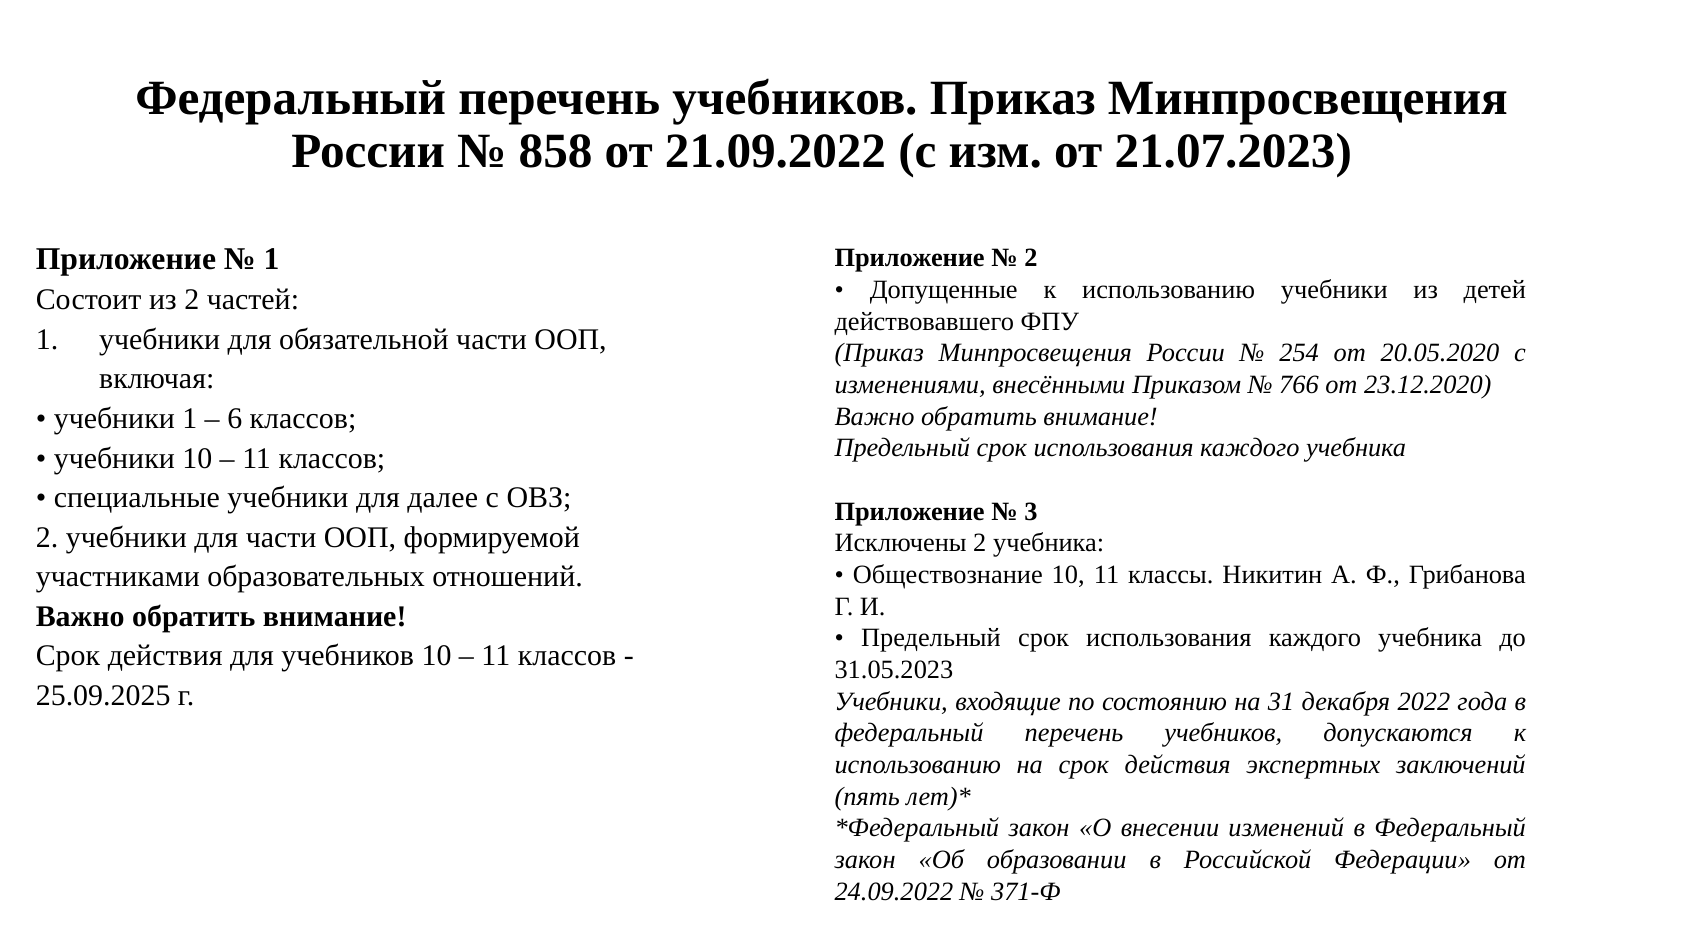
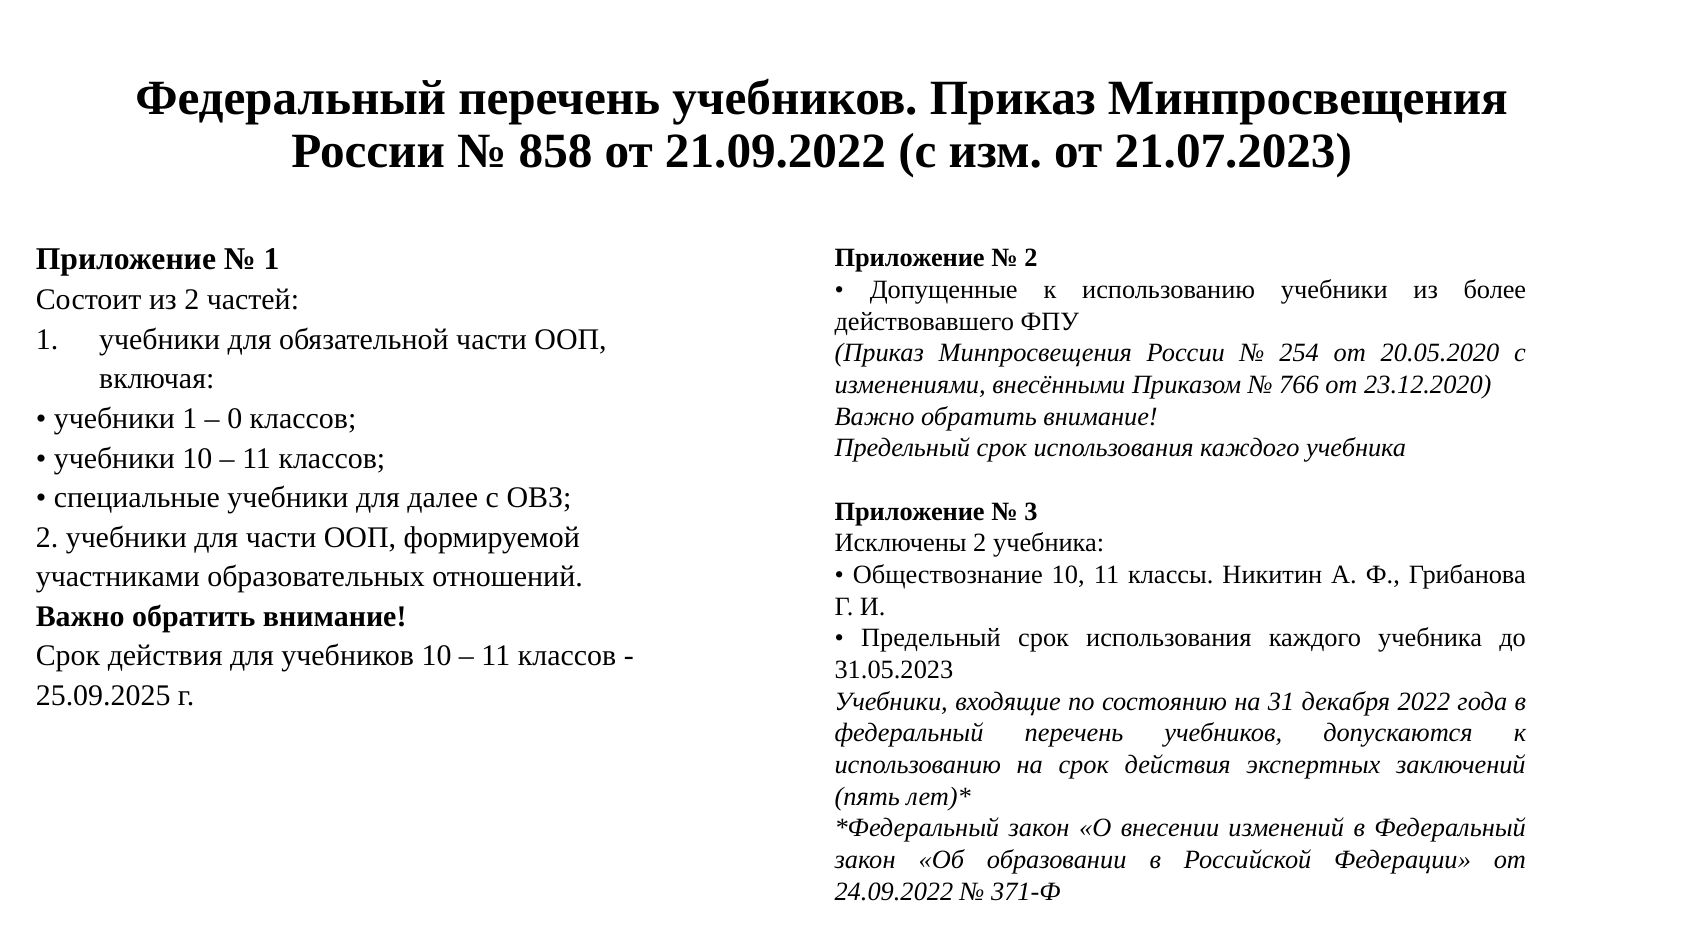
детей: детей -> более
6: 6 -> 0
